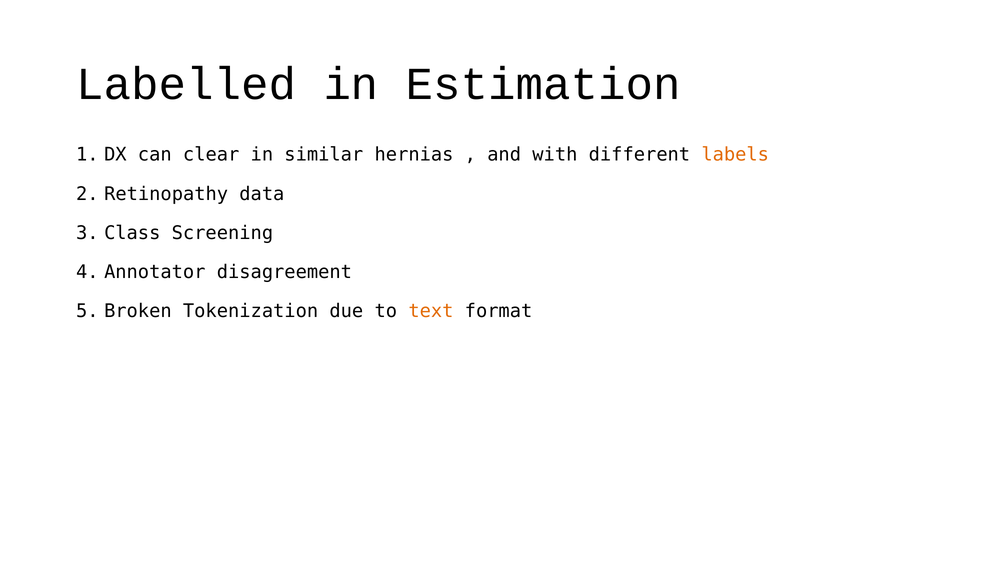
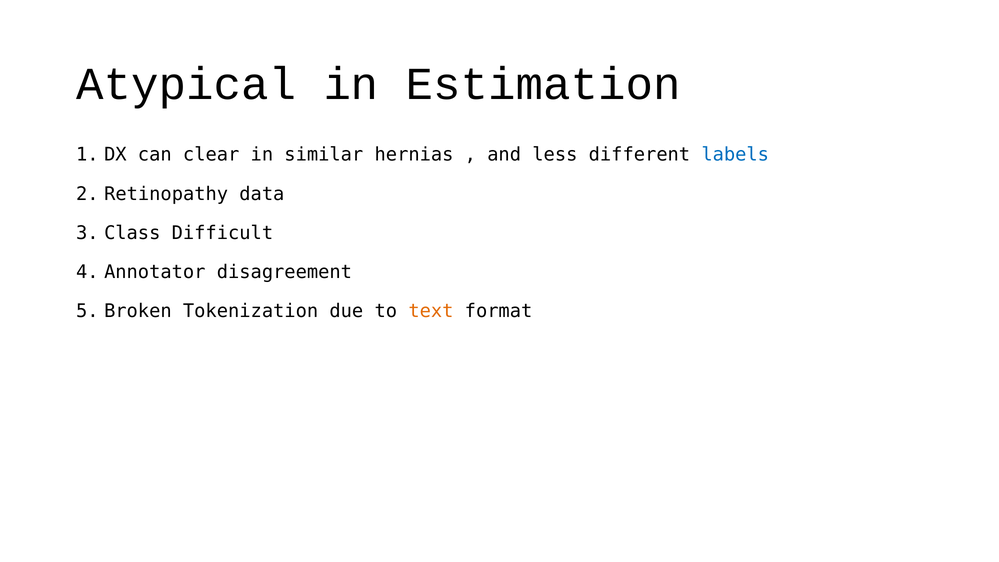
Labelled: Labelled -> Atypical
with: with -> less
labels colour: orange -> blue
Screening: Screening -> Difficult
